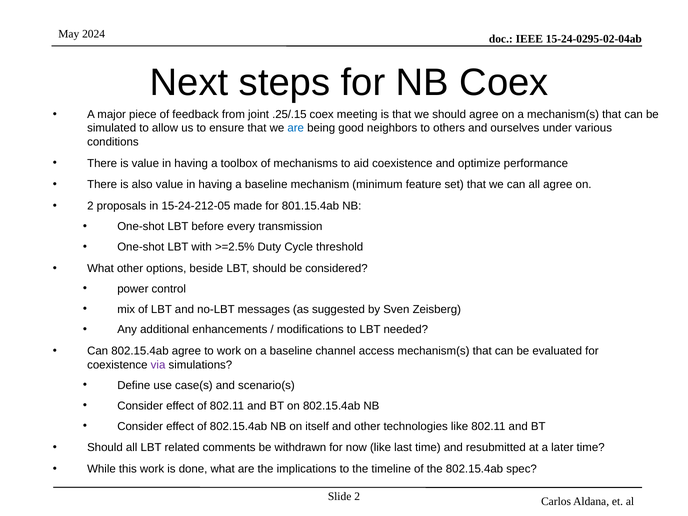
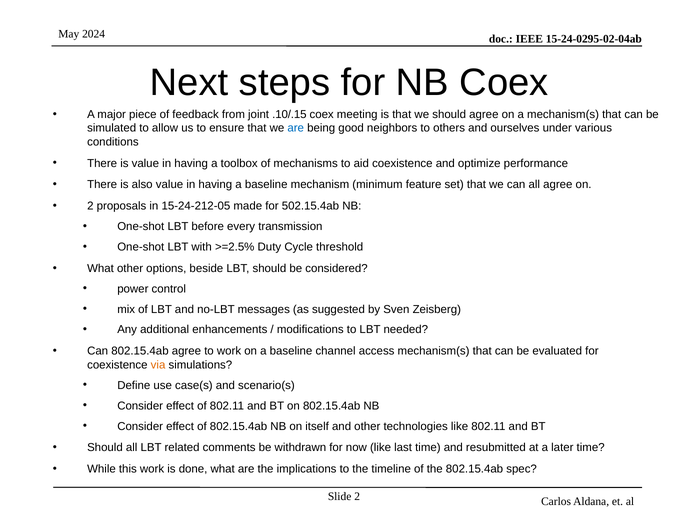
.25/.15: .25/.15 -> .10/.15
801.15.4ab: 801.15.4ab -> 502.15.4ab
via colour: purple -> orange
